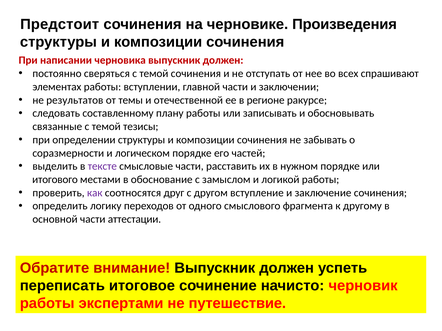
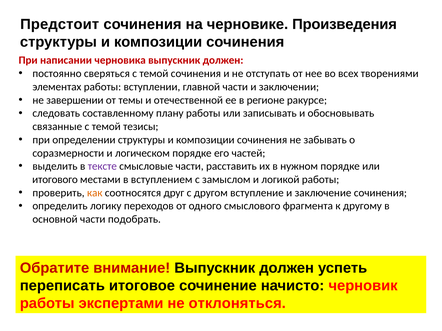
спрашивают: спрашивают -> творениями
результатов: результатов -> завершении
обоснование: обоснование -> вступлением
как colour: purple -> orange
аттестации: аттестации -> подобрать
путешествие: путешествие -> отклоняться
